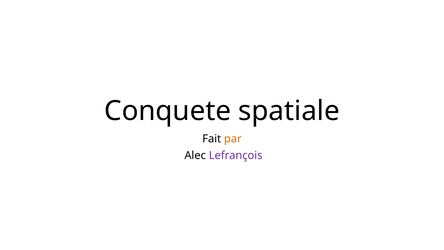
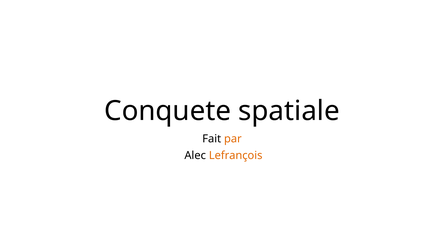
Lefrançois colour: purple -> orange
